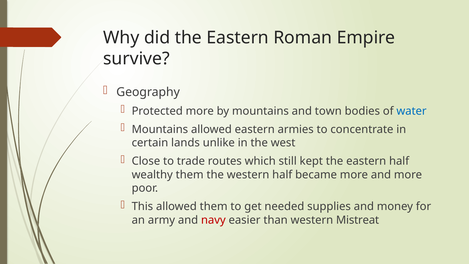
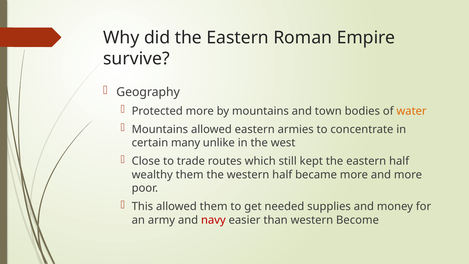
water colour: blue -> orange
lands: lands -> many
Mistreat: Mistreat -> Become
